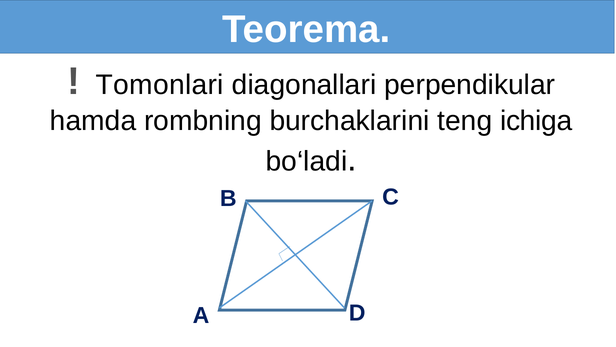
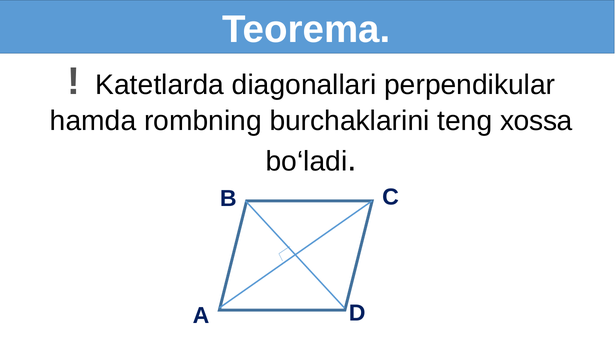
Tomonlari: Tomonlari -> Katetlarda
ichiga: ichiga -> xossa
